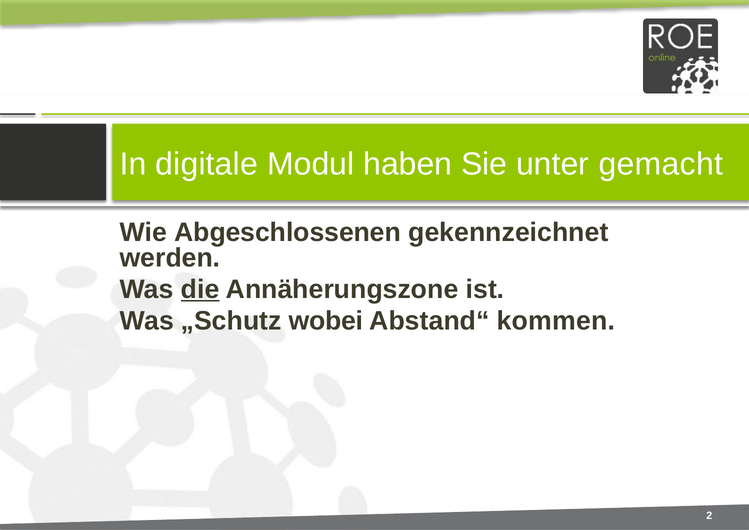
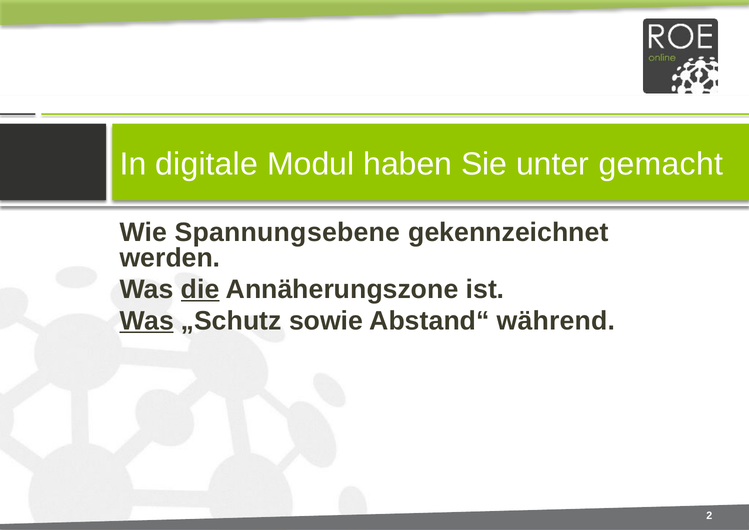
Abgeschlossenen: Abgeschlossenen -> Spannungsebene
Was at (147, 321) underline: none -> present
wobei: wobei -> sowie
kommen: kommen -> während
